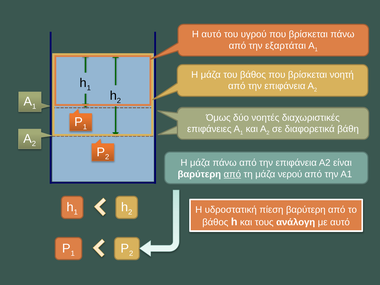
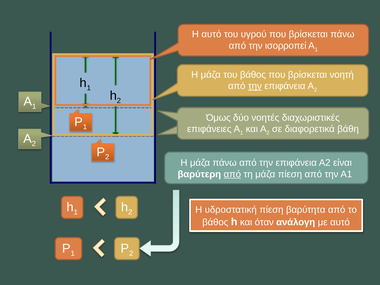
εξαρτάται: εξαρτάται -> ισορροπεί
την at (255, 86) underline: none -> present
μάζα νερού: νερού -> πίεση
πίεση βαρύτερη: βαρύτερη -> βαρύτητα
τους: τους -> όταν
